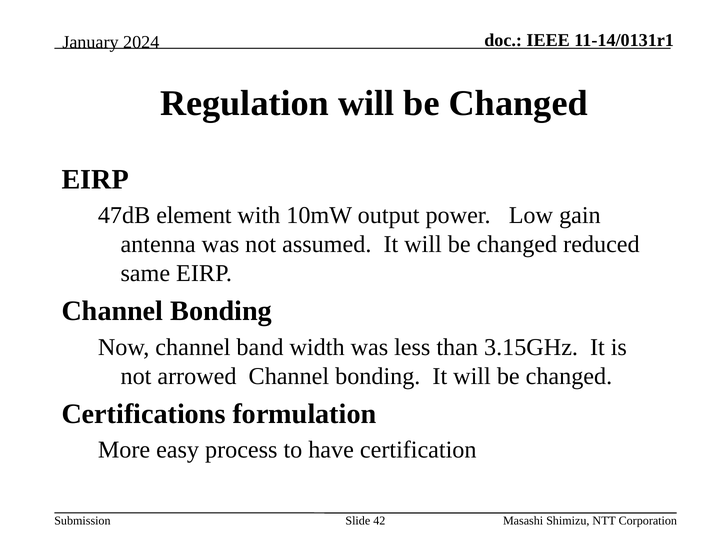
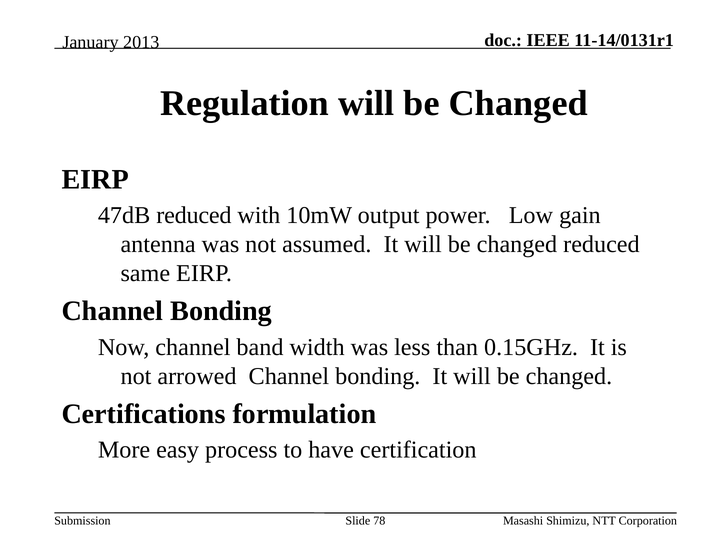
2024: 2024 -> 2013
47dB element: element -> reduced
3.15GHz: 3.15GHz -> 0.15GHz
42: 42 -> 78
